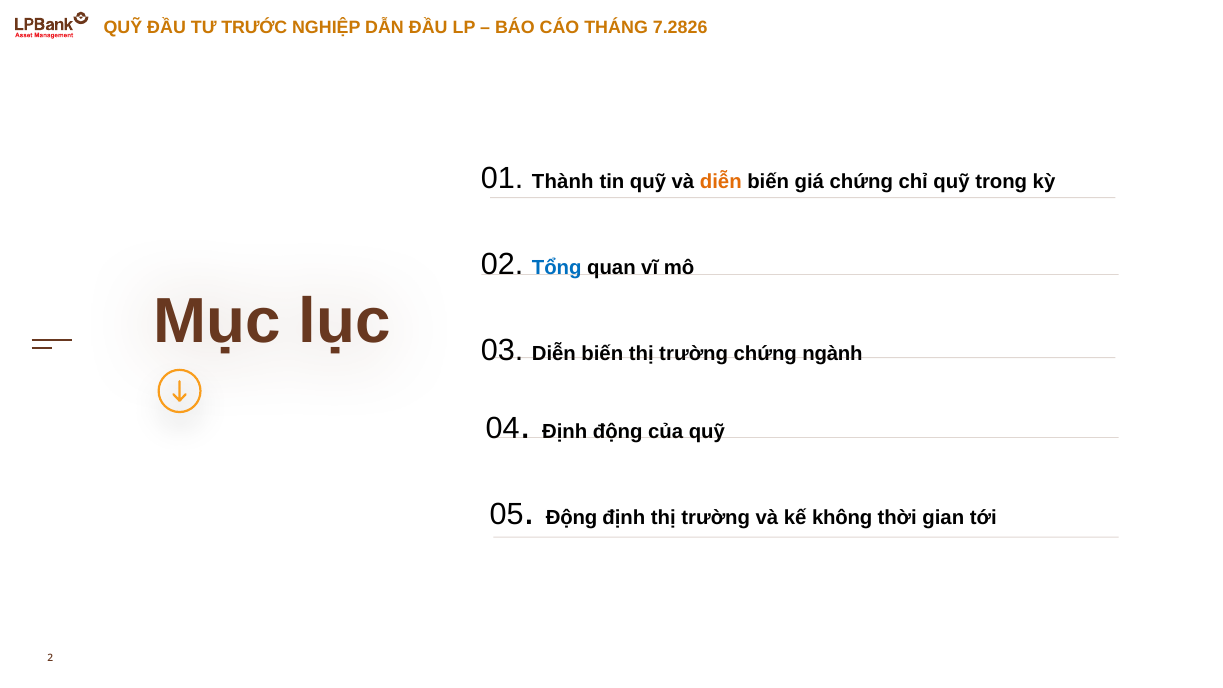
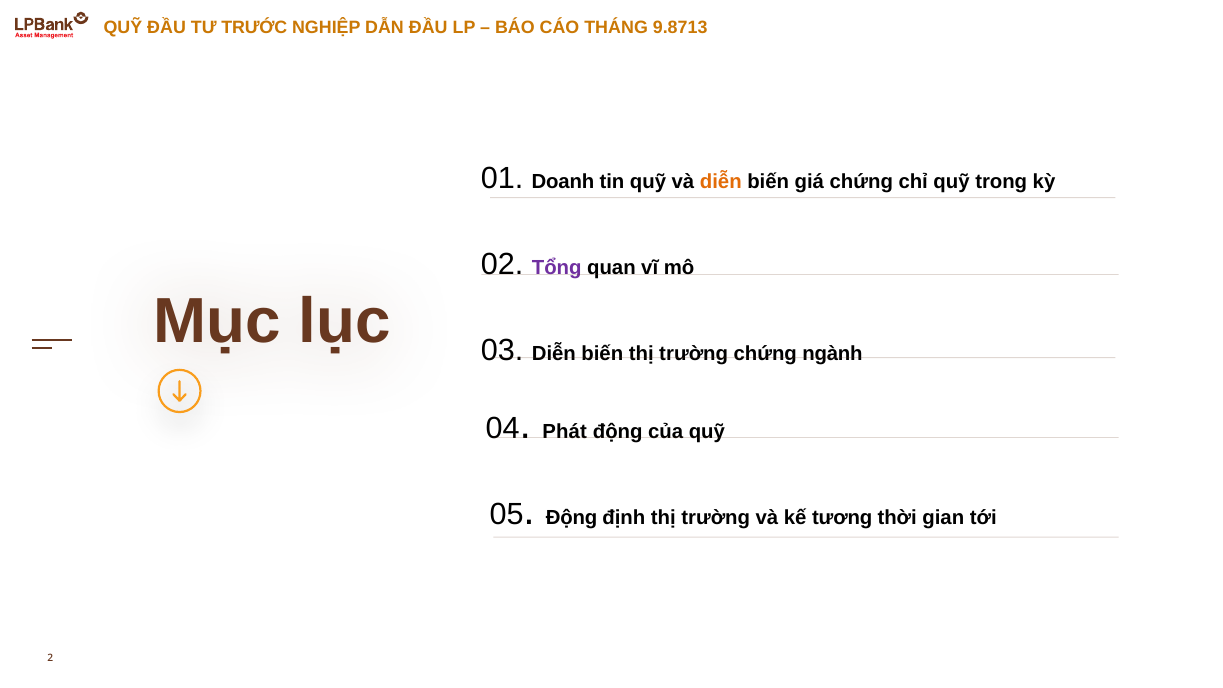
7.2826: 7.2826 -> 9.8713
Thành: Thành -> Doanh
Tổng colour: blue -> purple
Định at (565, 432): Định -> Phát
không: không -> tương
